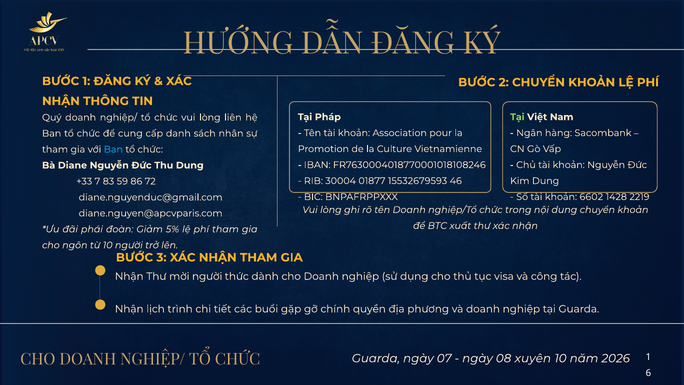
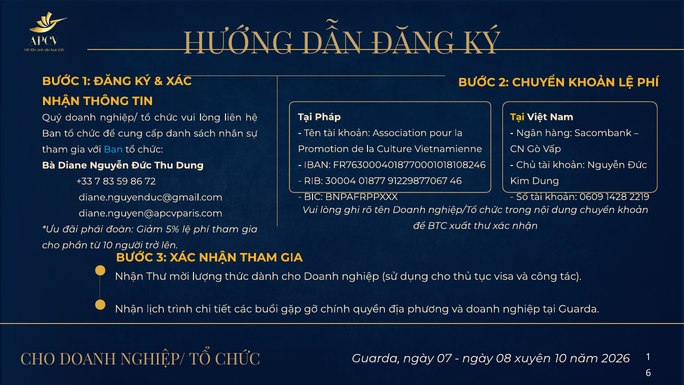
Tại at (517, 117) colour: light green -> yellow
15532679593: 15532679593 -> 91229877067
6602: 6602 -> 0609
ngôn: ngôn -> phần
mời người: người -> lượng
